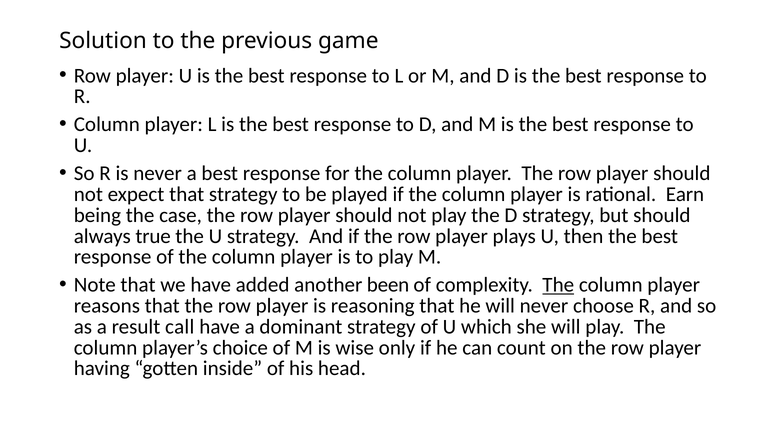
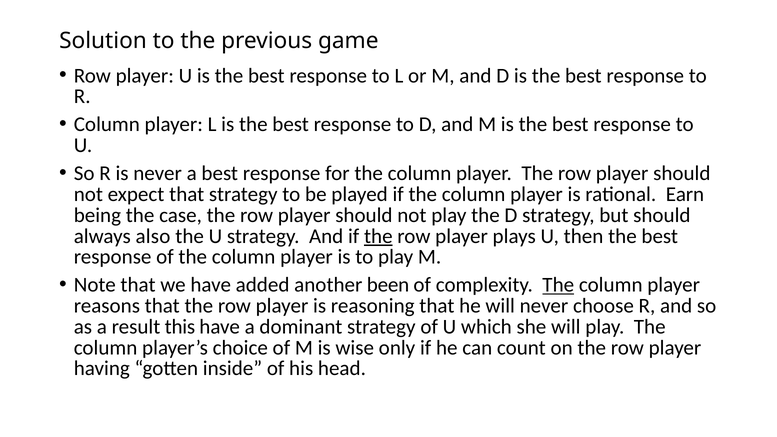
true: true -> also
the at (378, 236) underline: none -> present
call: call -> this
